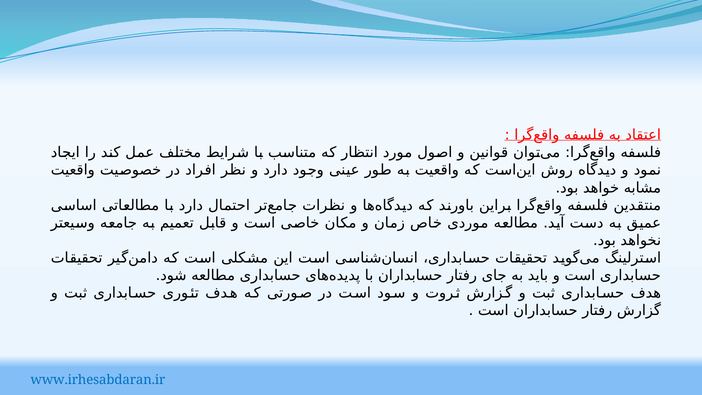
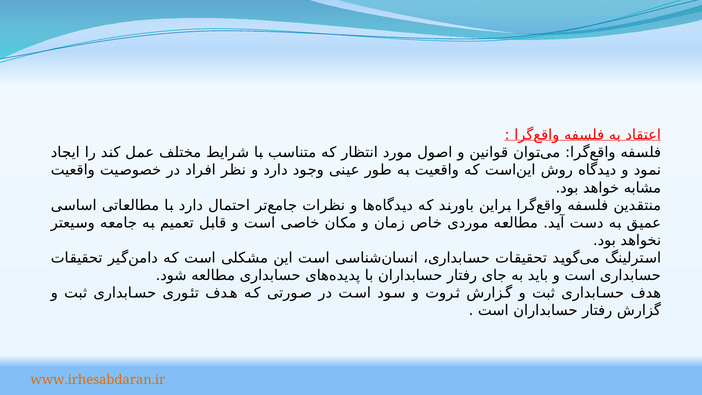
www.irhesabdaran.ir colour: blue -> orange
